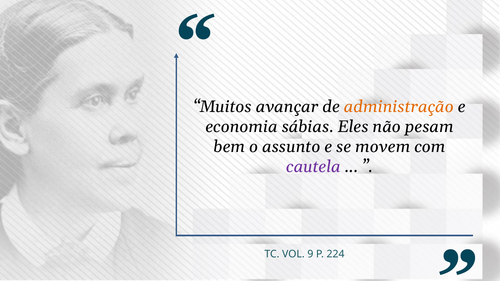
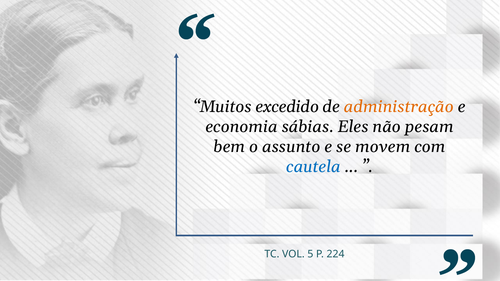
avançar: avançar -> excedido
cautela colour: purple -> blue
9: 9 -> 5
